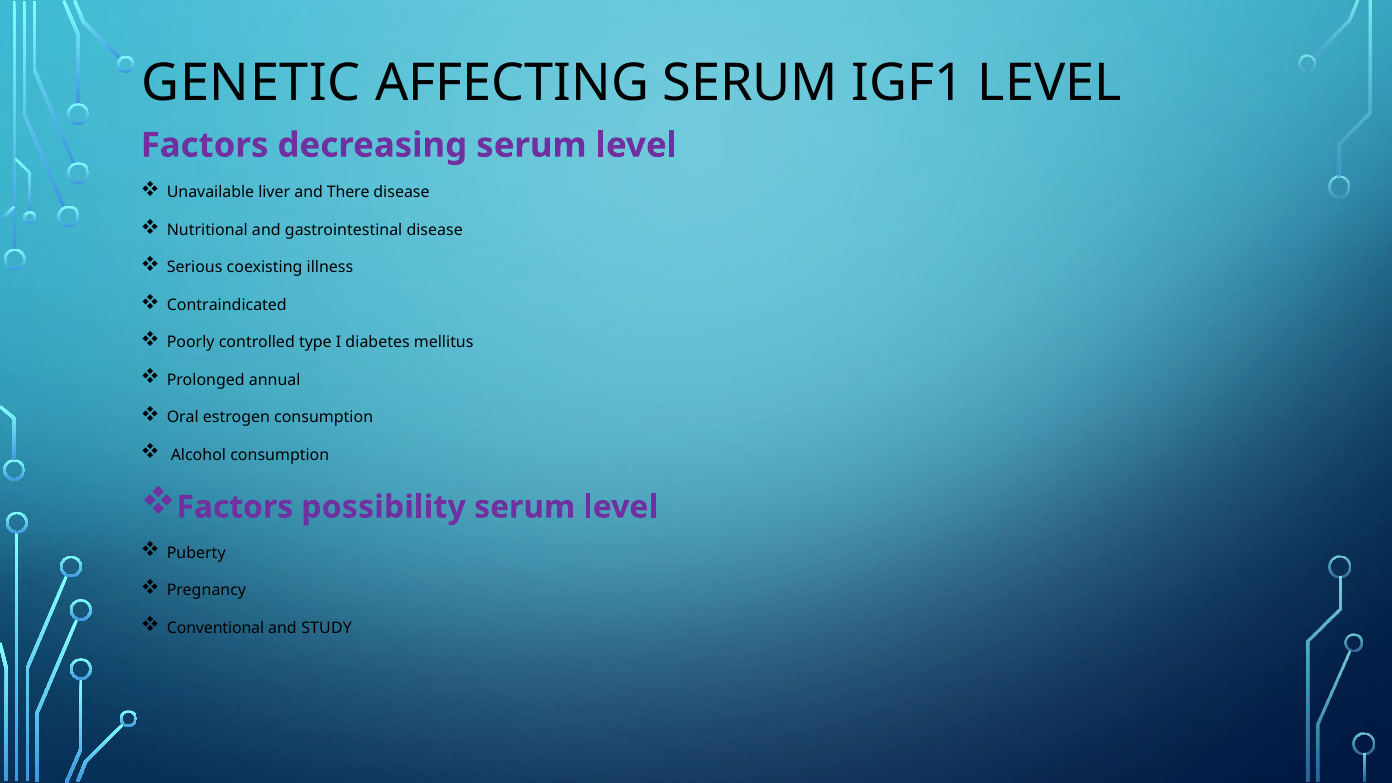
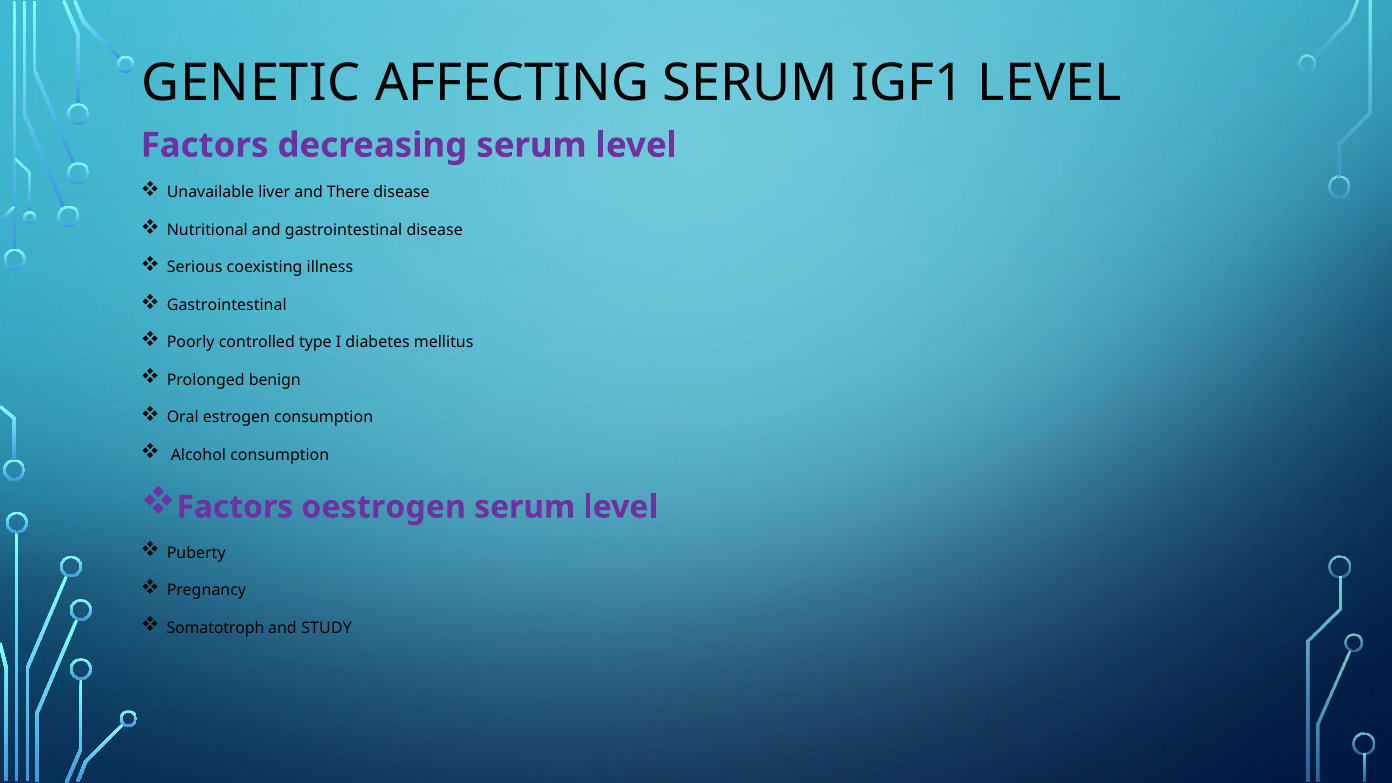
Contraindicated at (227, 305): Contraindicated -> Gastrointestinal
annual: annual -> benign
possibility: possibility -> oestrogen
Conventional: Conventional -> Somatotroph
